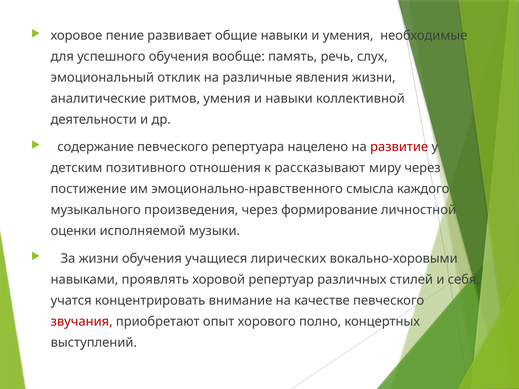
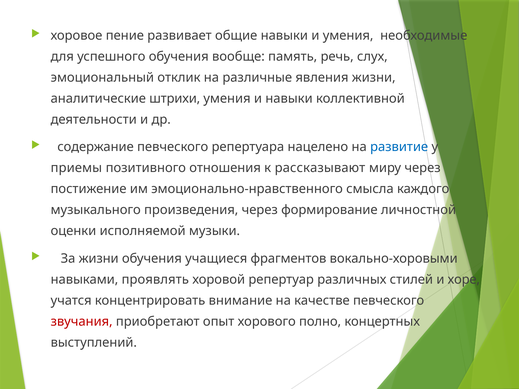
ритмов: ритмов -> штрихи
развитие colour: red -> blue
детским: детским -> приемы
лирических: лирических -> фрагментов
себя: себя -> хоре
